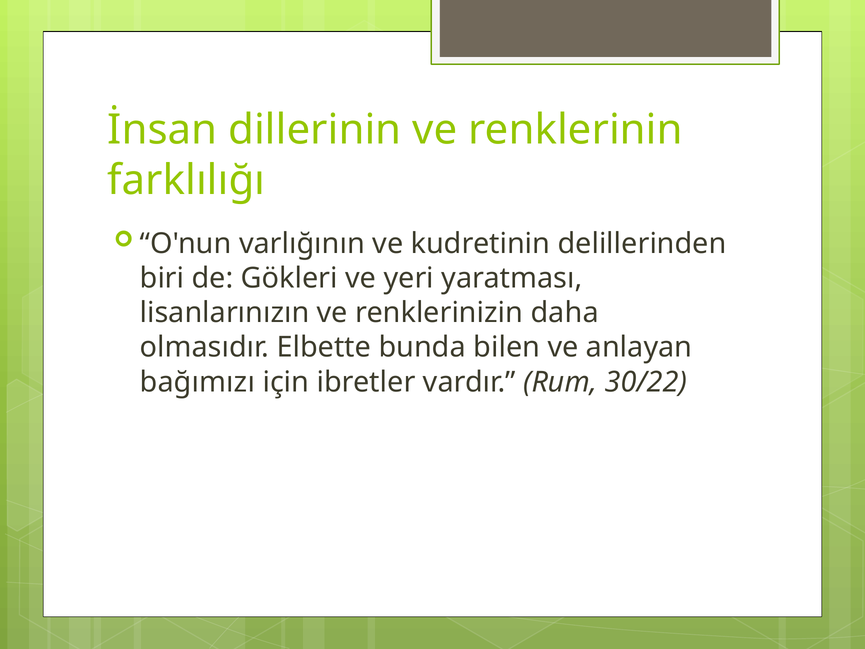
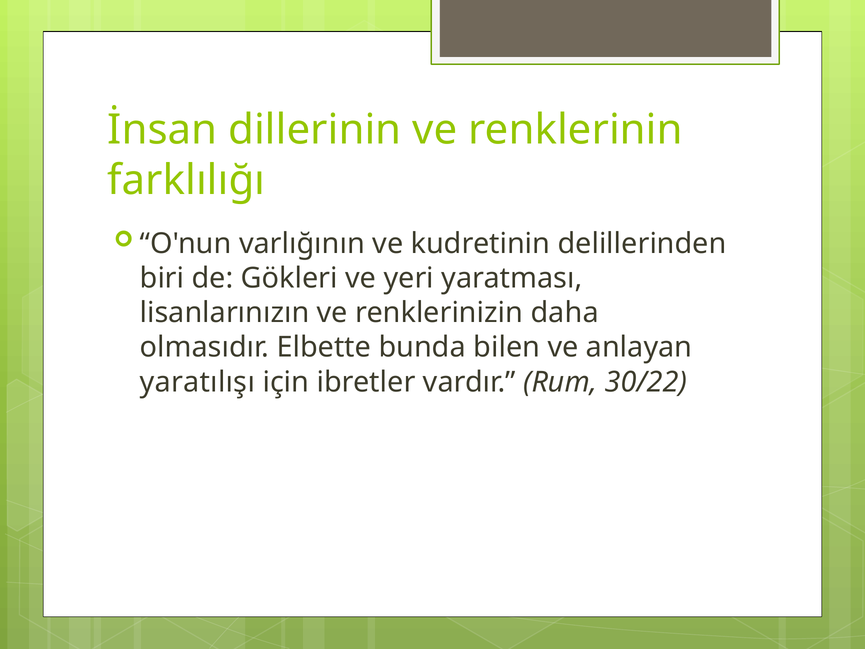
bağımızı: bağımızı -> yaratılışı
